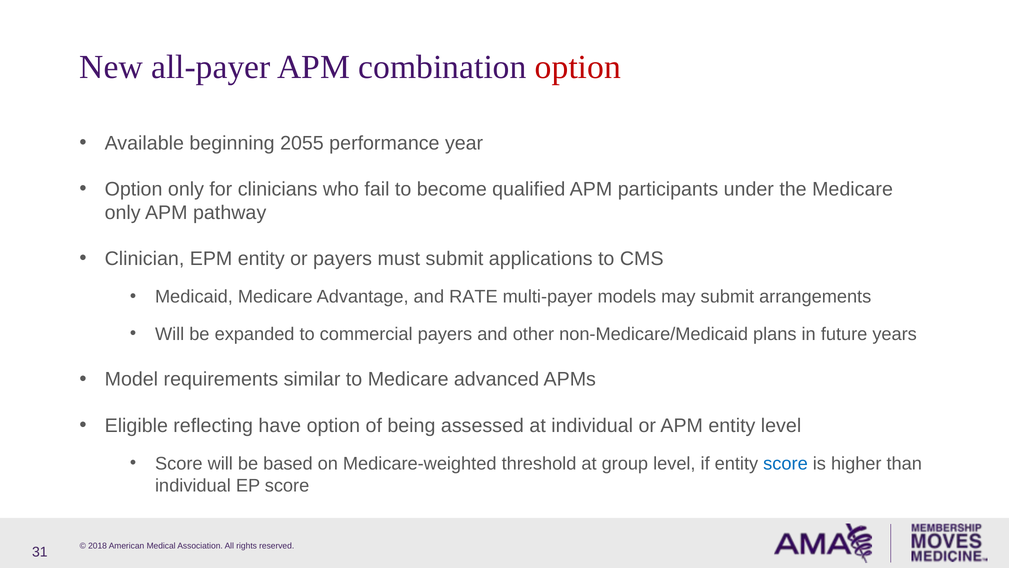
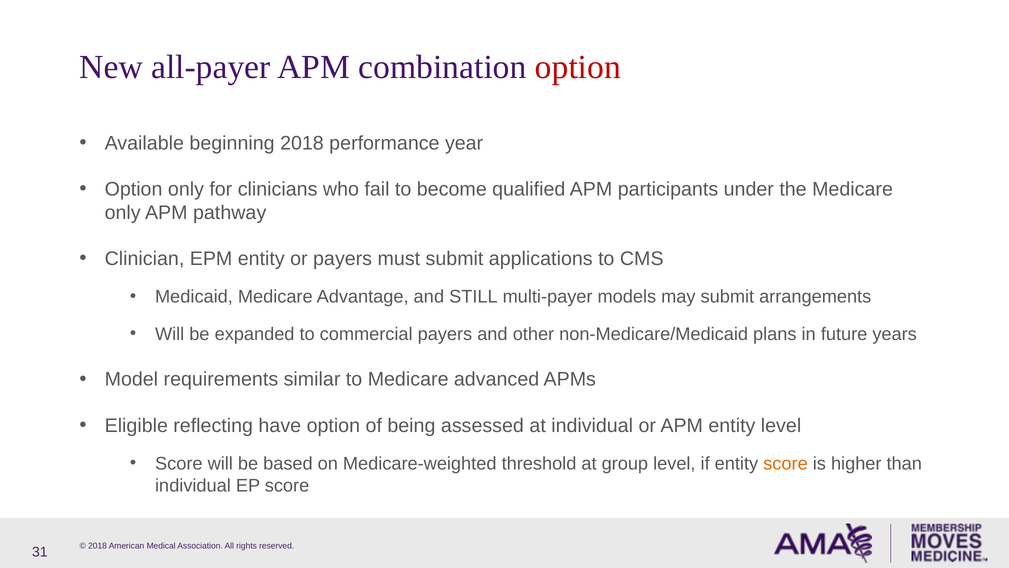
beginning 2055: 2055 -> 2018
RATE: RATE -> STILL
score at (786, 463) colour: blue -> orange
